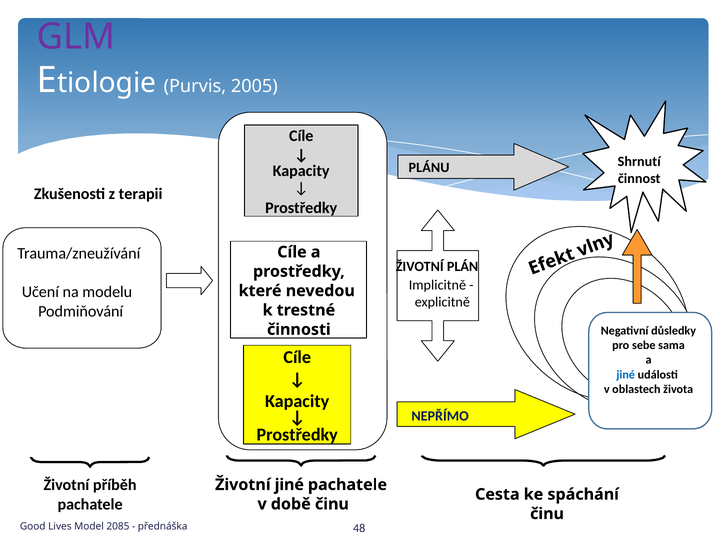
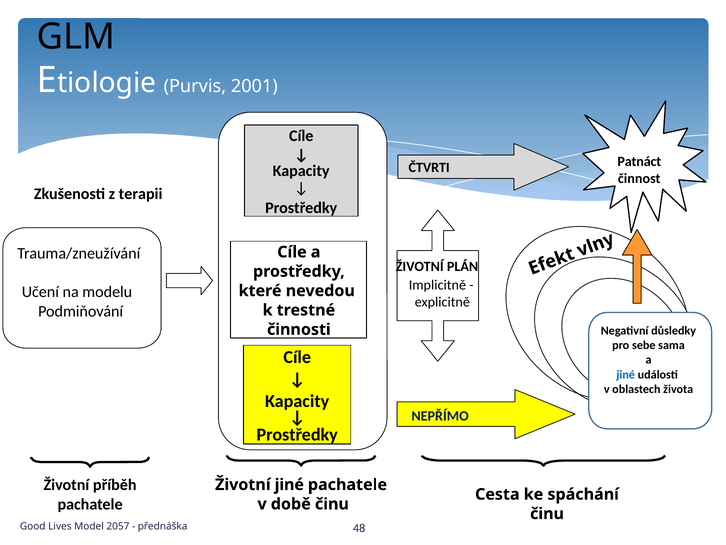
GLM colour: purple -> black
2005: 2005 -> 2001
Shrnutí: Shrnutí -> Patnáct
PLÁNU: PLÁNU -> ČTVRTI
2085: 2085 -> 2057
